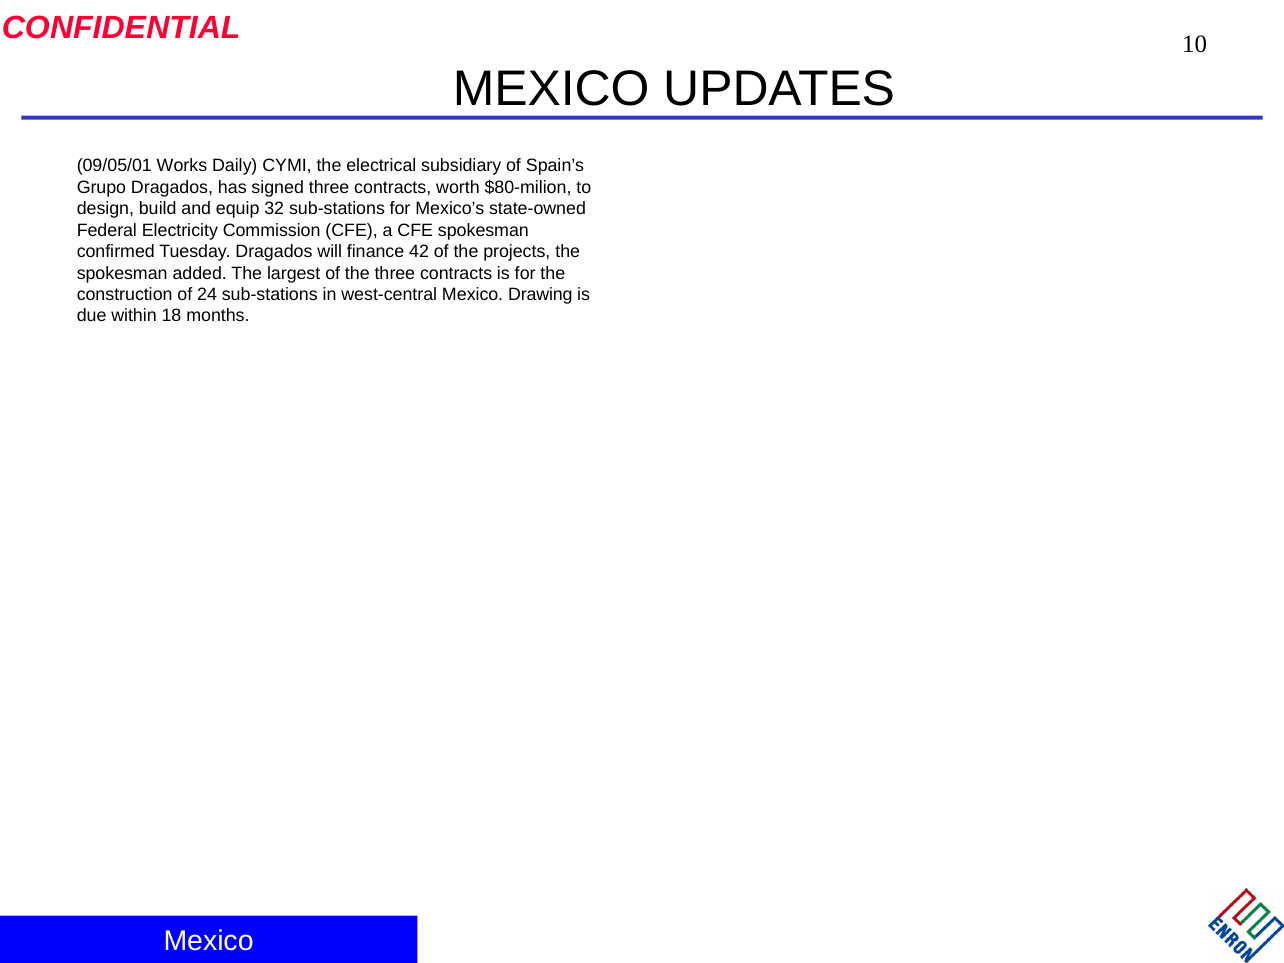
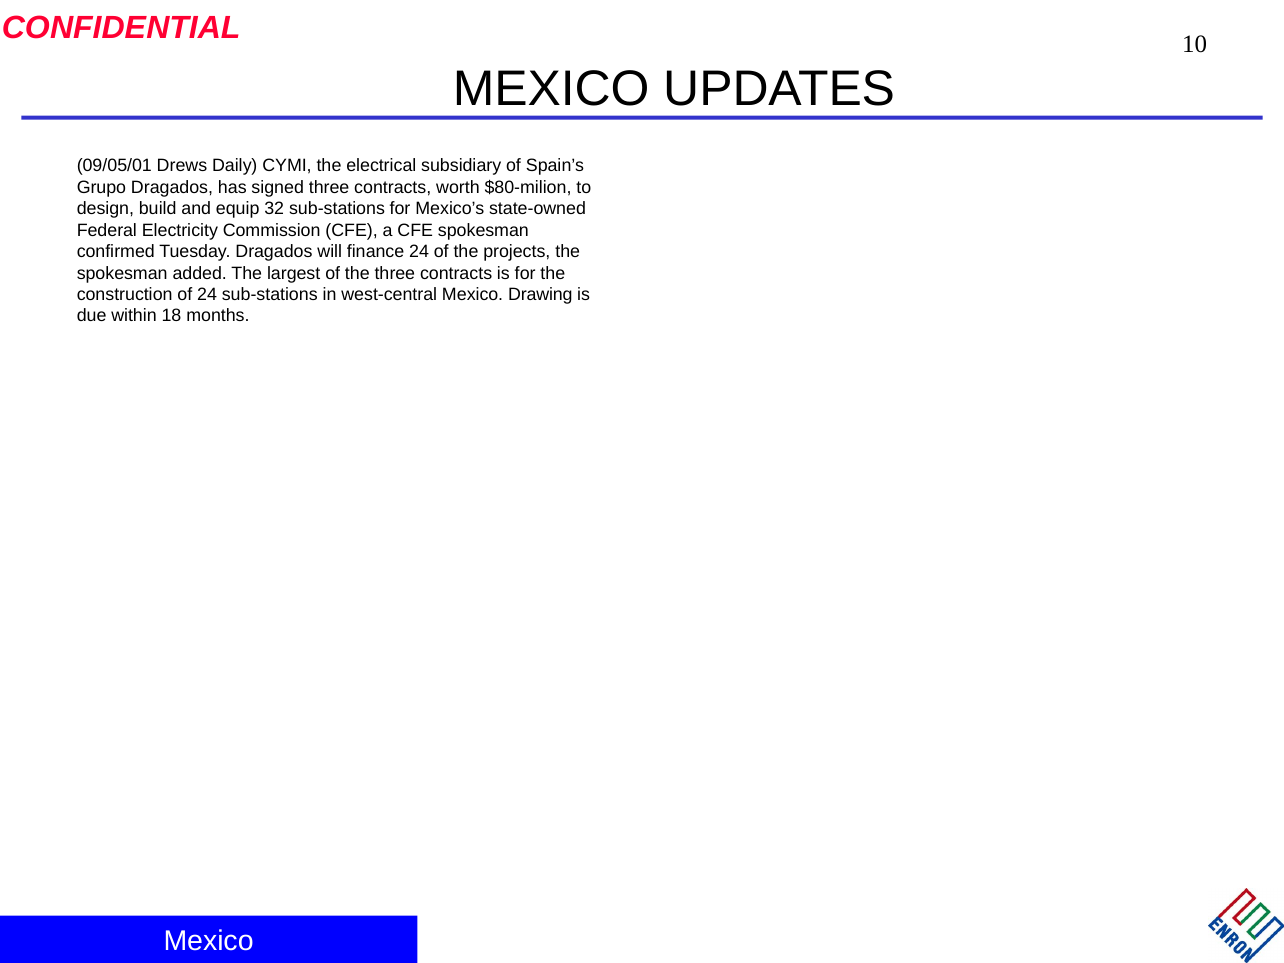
Works: Works -> Drews
finance 42: 42 -> 24
